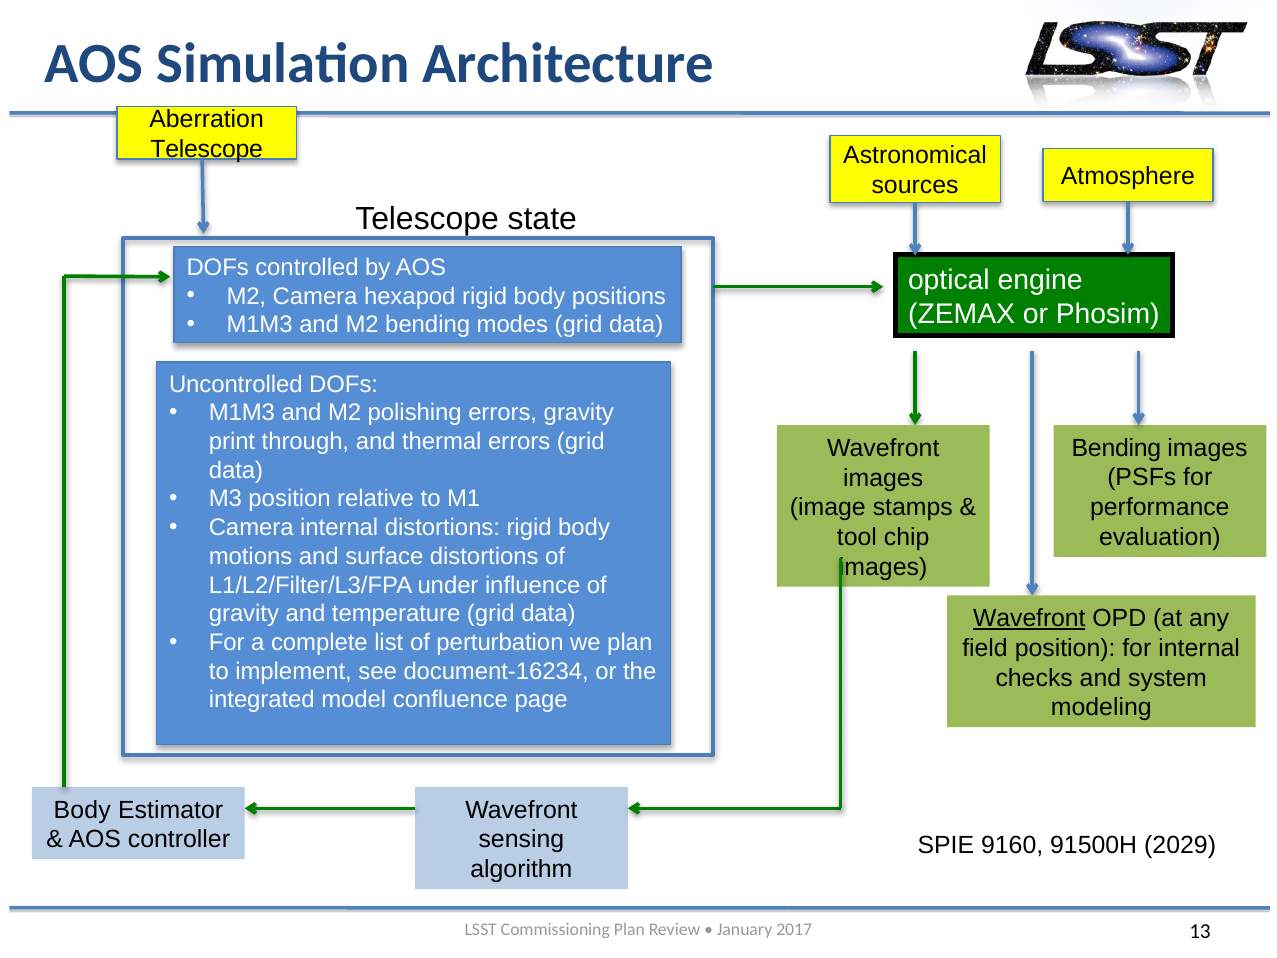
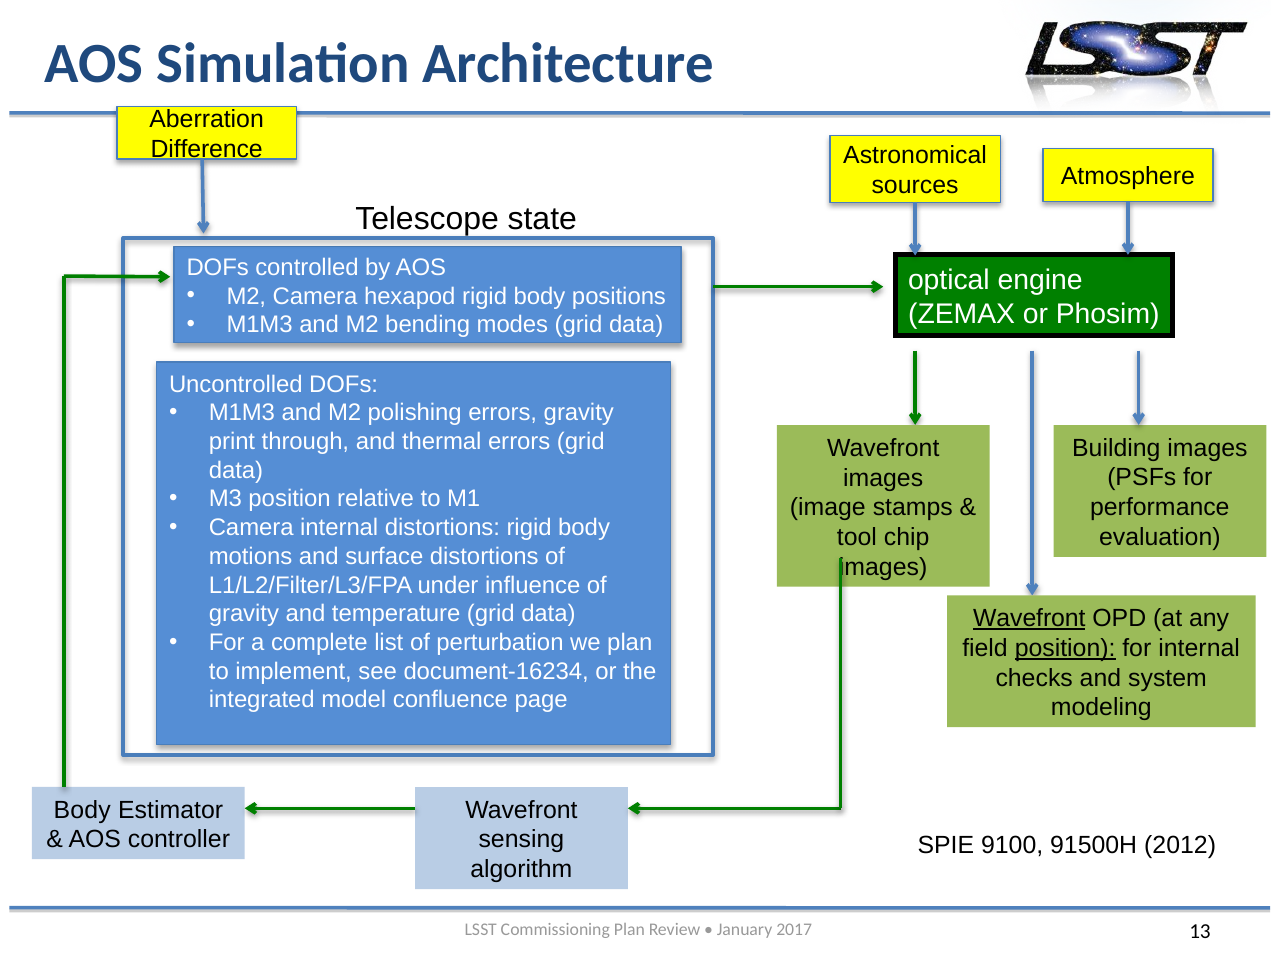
Telescope at (207, 149): Telescope -> Difference
Bending at (1116, 448): Bending -> Building
position at (1065, 648) underline: none -> present
9160: 9160 -> 9100
2029: 2029 -> 2012
